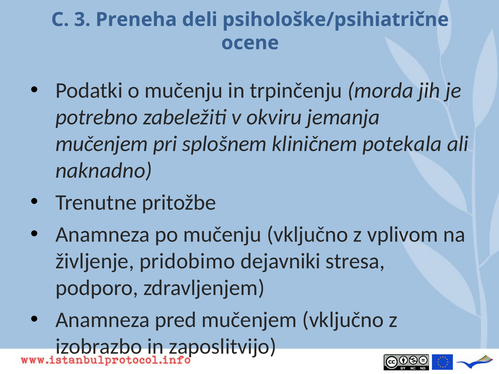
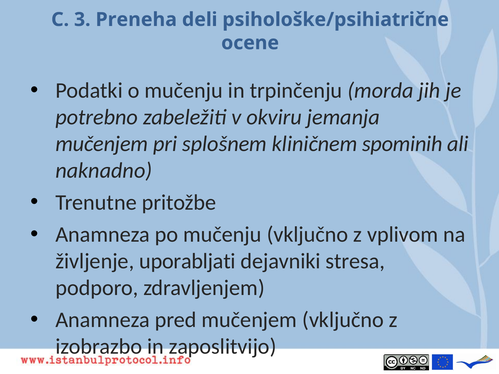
potekala: potekala -> spominih
pridobimo: pridobimo -> uporabljati
